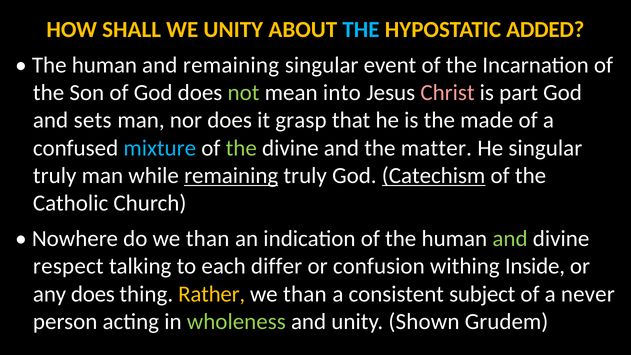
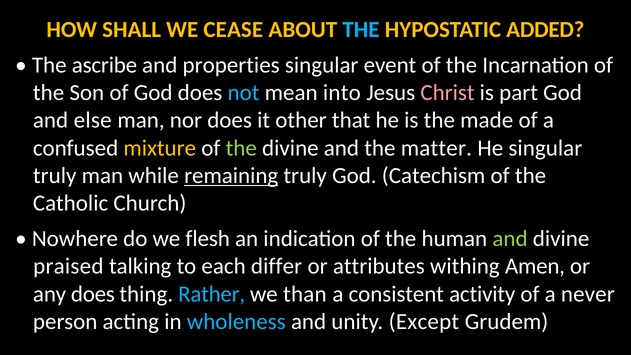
WE UNITY: UNITY -> CEASE
human at (104, 65): human -> ascribe
and remaining: remaining -> properties
not colour: light green -> light blue
sets: sets -> else
grasp: grasp -> other
mixture colour: light blue -> yellow
Catechism underline: present -> none
do we than: than -> flesh
respect: respect -> praised
confusion: confusion -> attributes
Inside: Inside -> Amen
Rather colour: yellow -> light blue
subject: subject -> activity
wholeness colour: light green -> light blue
Shown: Shown -> Except
